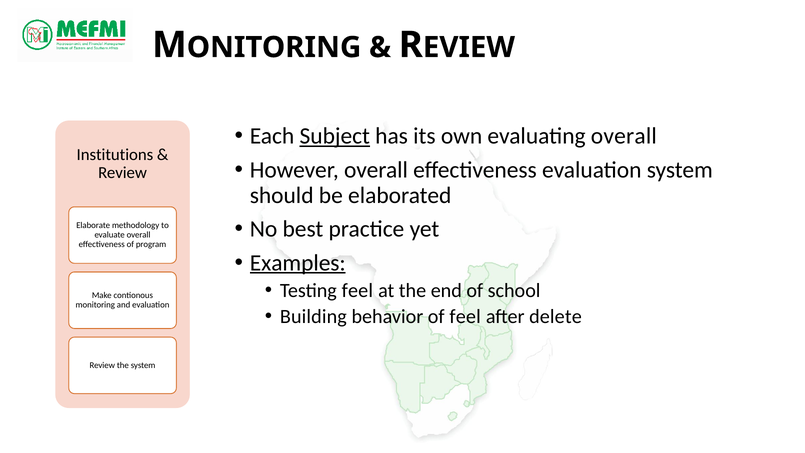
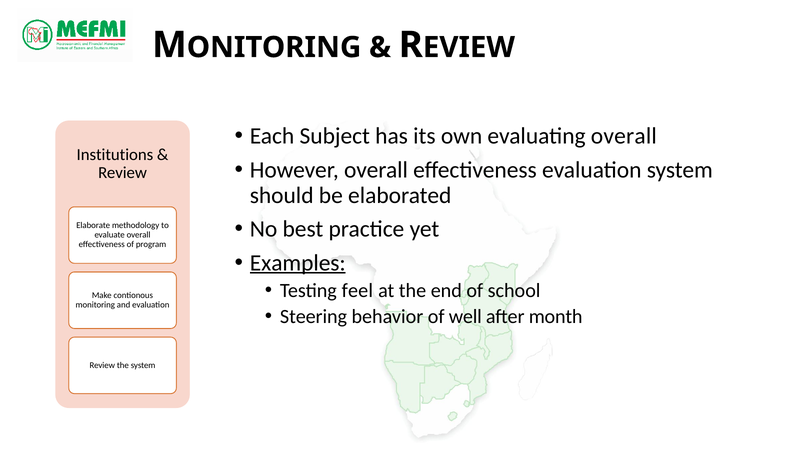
Subject underline: present -> none
Building: Building -> Steering
of feel: feel -> well
delete: delete -> month
